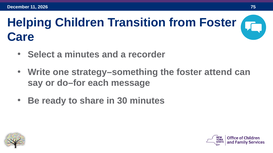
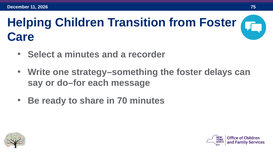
attend: attend -> delays
30: 30 -> 70
